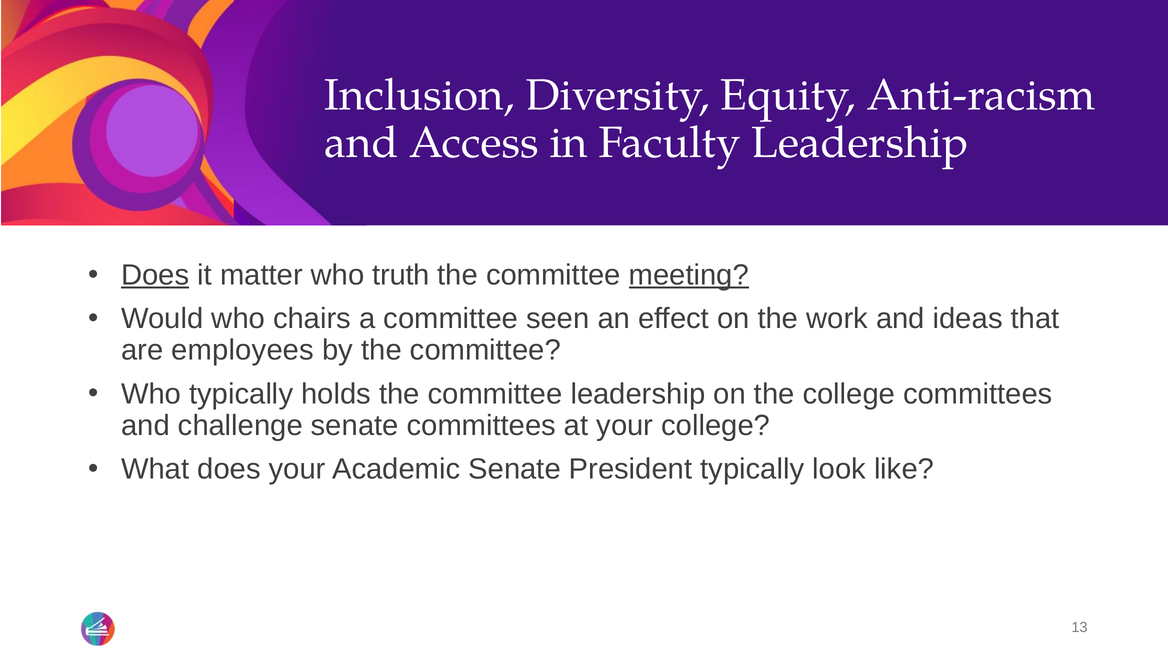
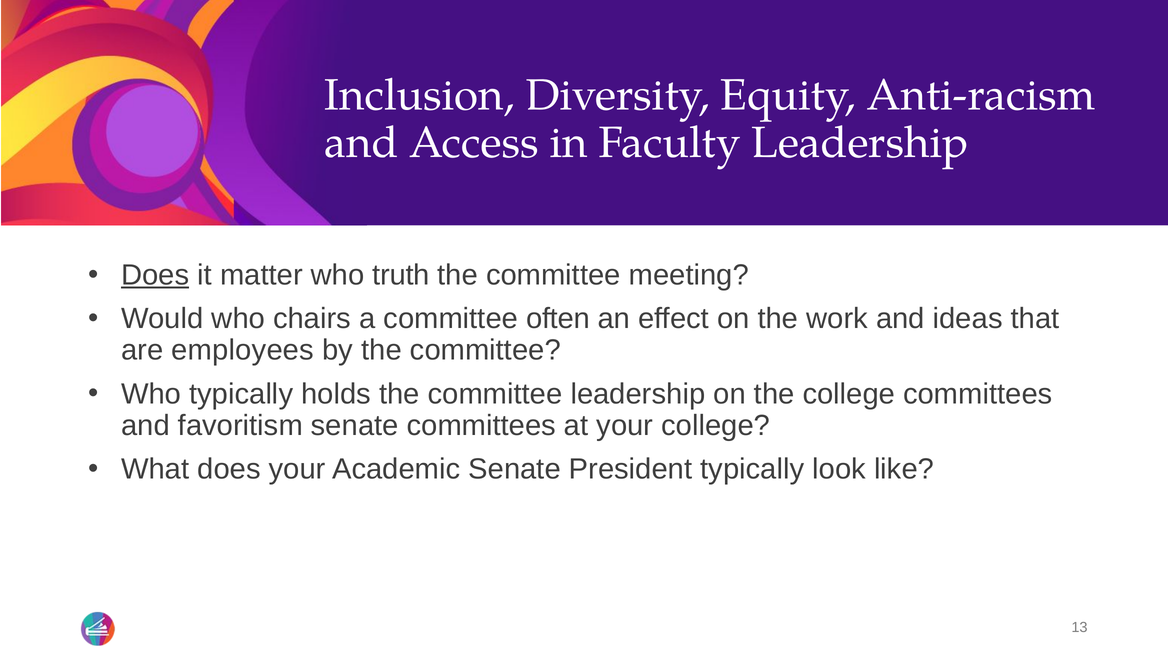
meeting underline: present -> none
seen: seen -> often
challenge: challenge -> favoritism
